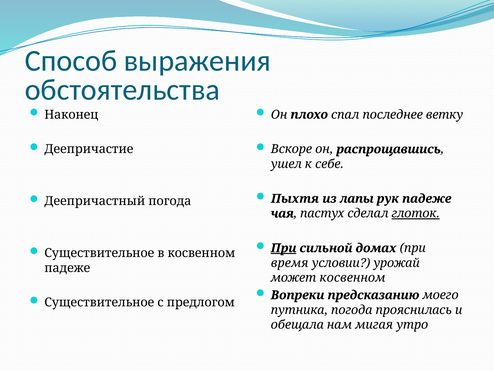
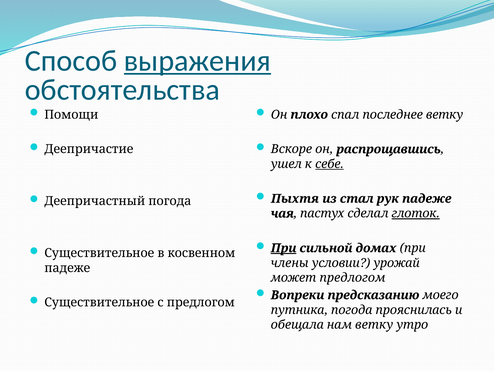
выражения underline: none -> present
Наконец: Наконец -> Помощи
себе underline: none -> present
лапы: лапы -> стал
время: время -> члены
может косвенном: косвенном -> предлогом
нам мигая: мигая -> ветку
